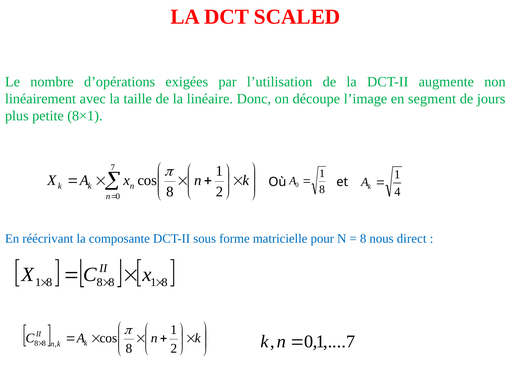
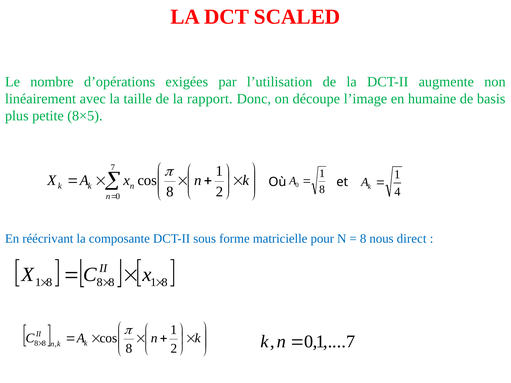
linéaire: linéaire -> rapport
segment: segment -> humaine
jours: jours -> basis
8×1: 8×1 -> 8×5
